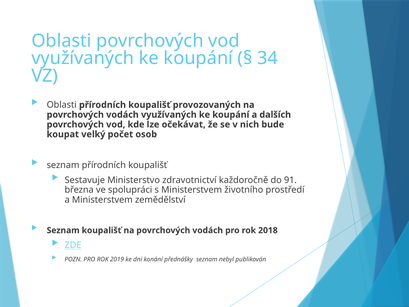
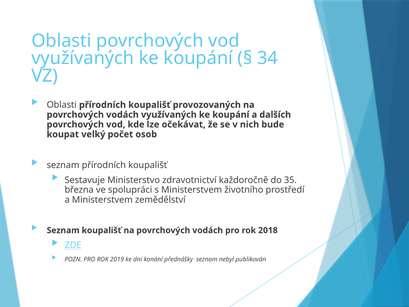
91: 91 -> 35
